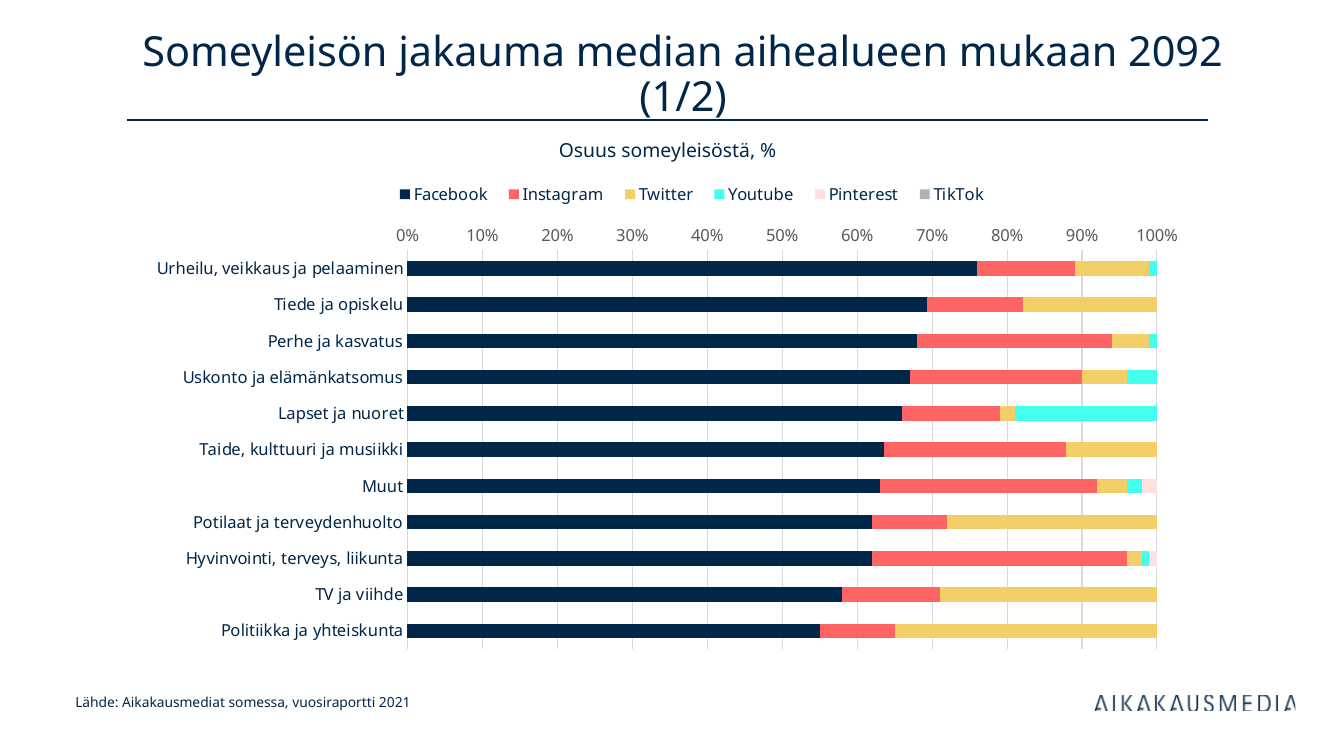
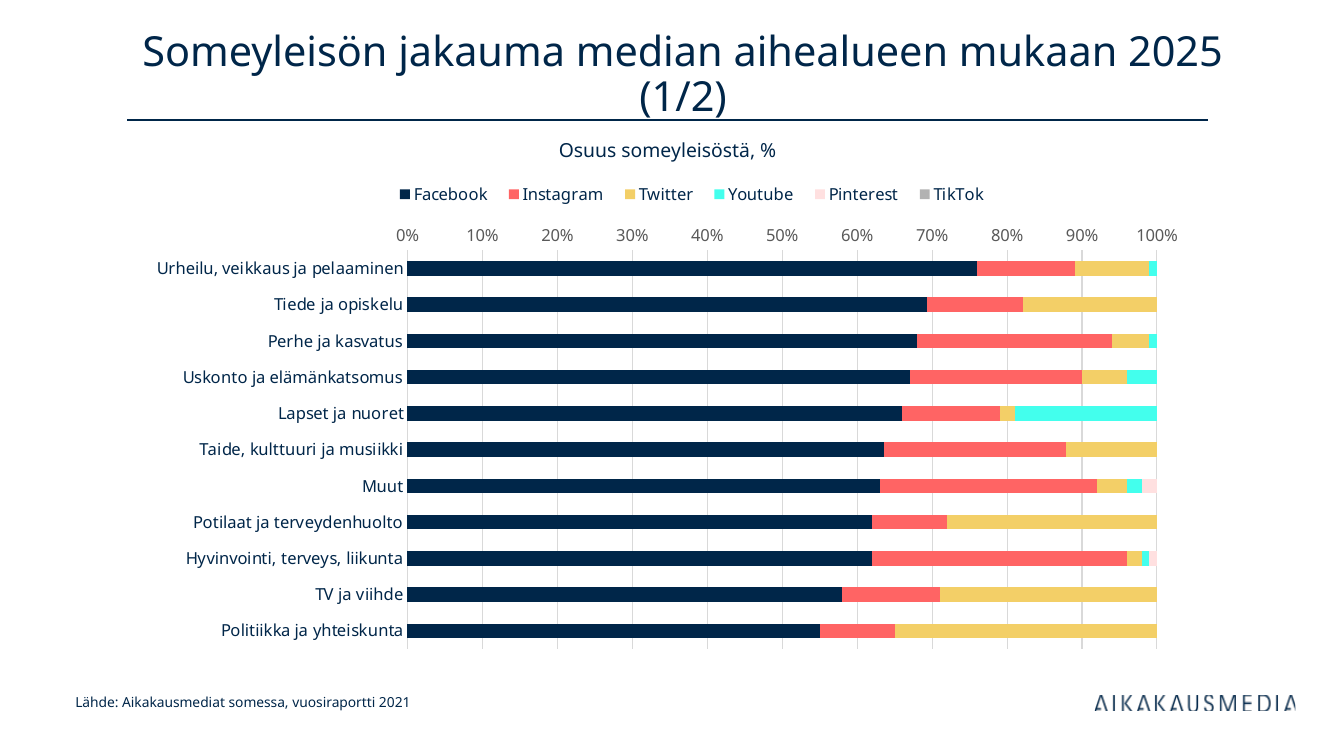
2092: 2092 -> 2025
